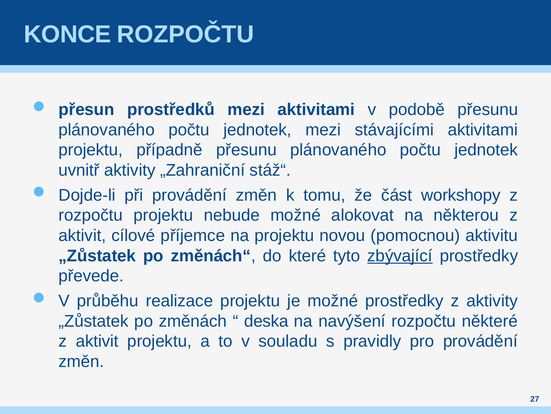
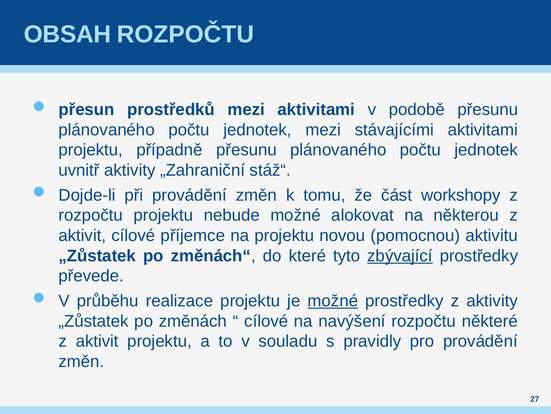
KONCE: KONCE -> OBSAH
možné at (333, 300) underline: none -> present
deska at (266, 321): deska -> cílové
